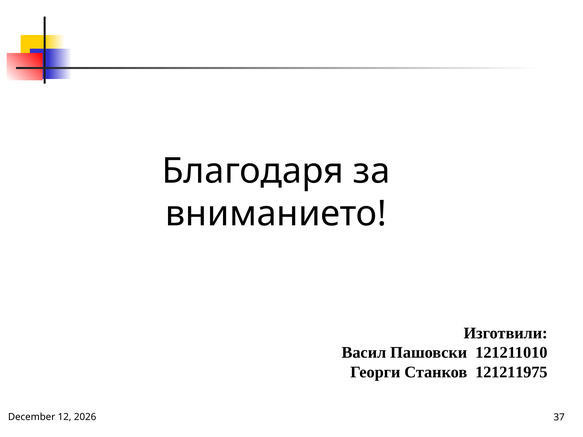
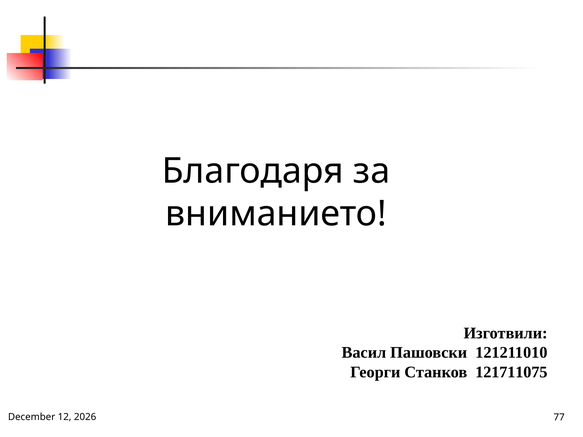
121211975: 121211975 -> 121711075
37: 37 -> 77
